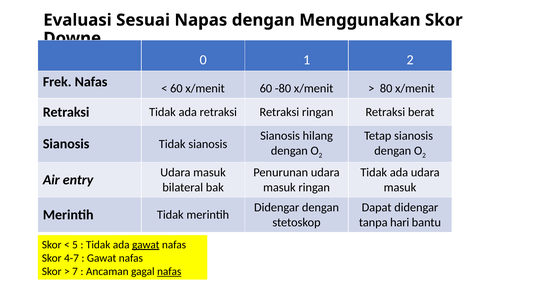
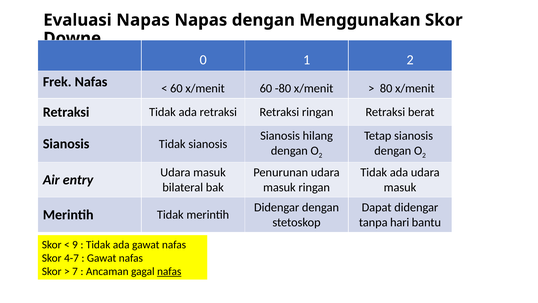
Evaluasi Sesuai: Sesuai -> Napas
5: 5 -> 9
gawat at (146, 244) underline: present -> none
